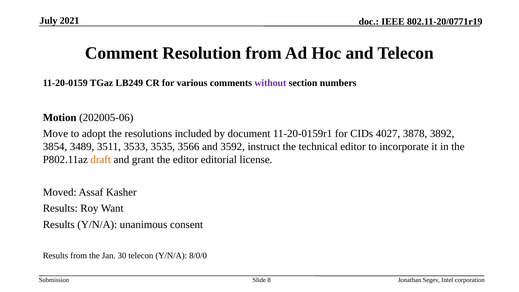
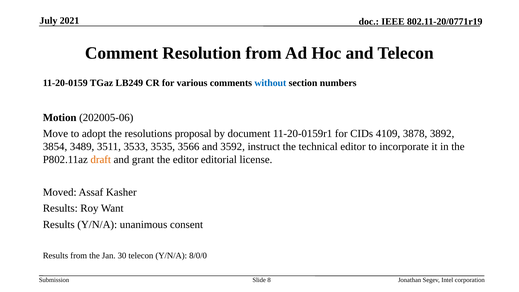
without colour: purple -> blue
included: included -> proposal
4027: 4027 -> 4109
